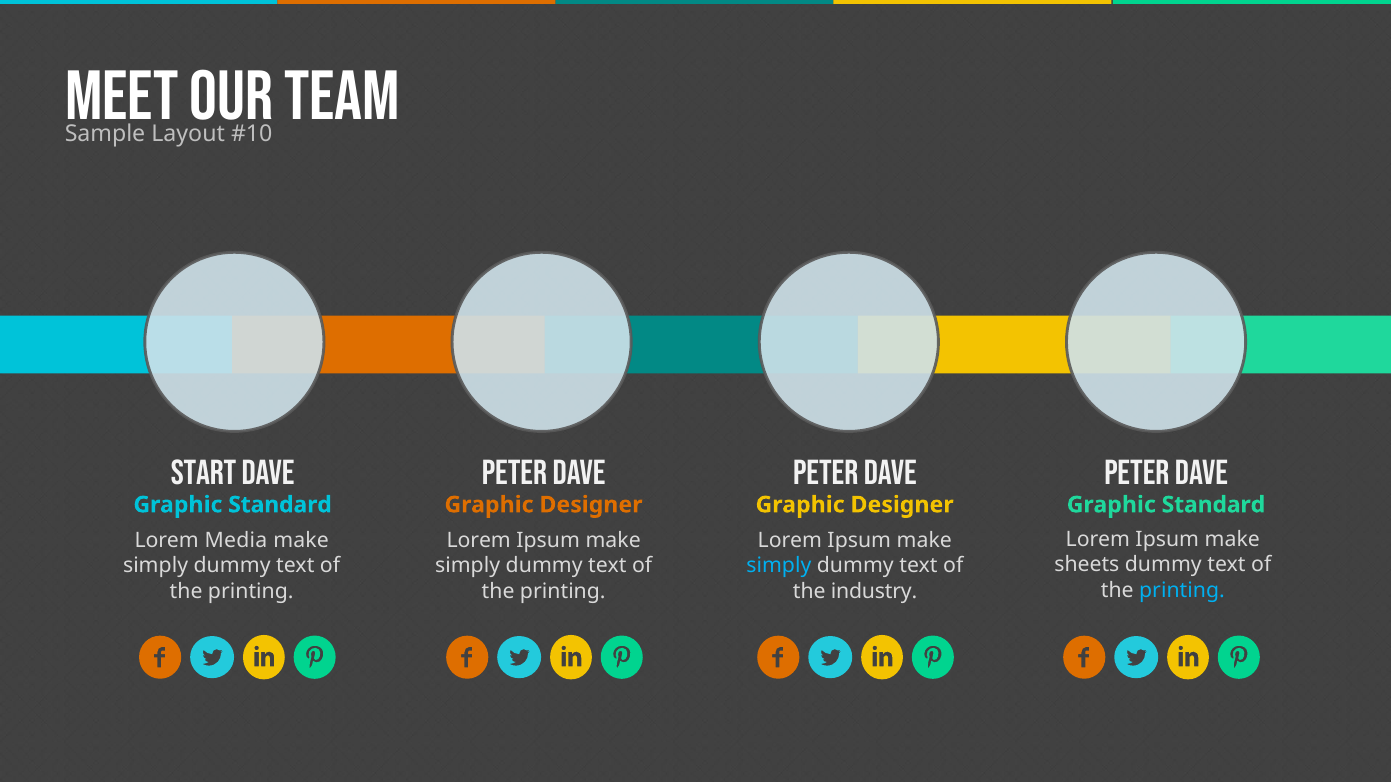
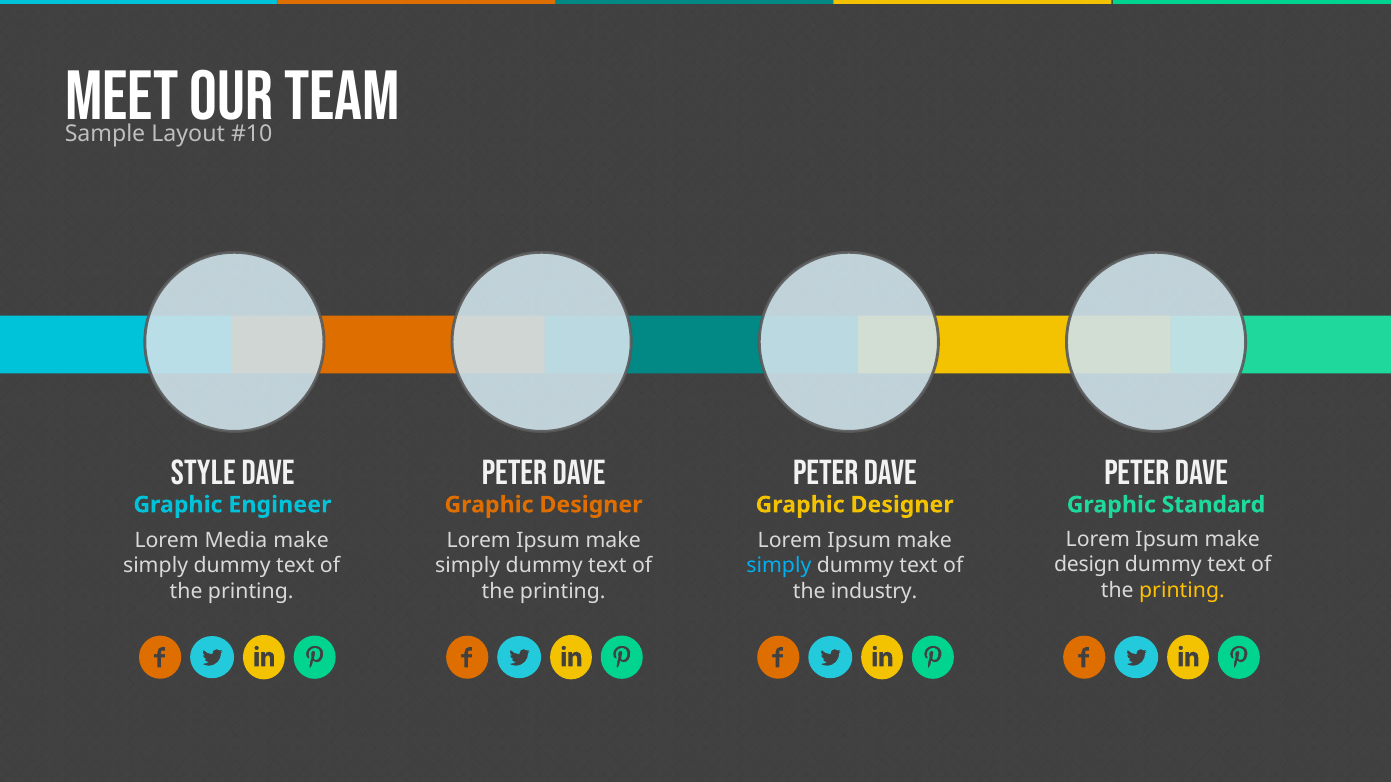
START: START -> STYLE
Standard at (280, 505): Standard -> Engineer
sheets: sheets -> design
printing at (1182, 591) colour: light blue -> yellow
